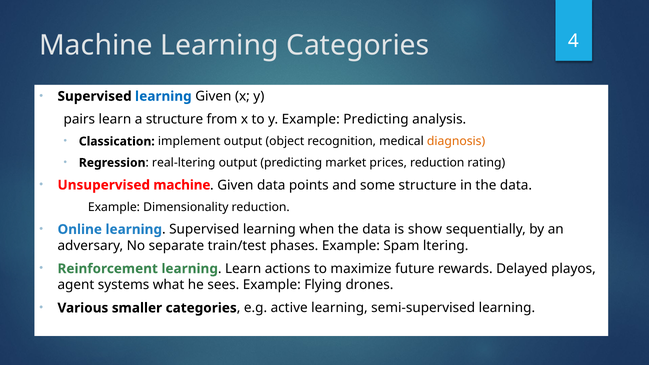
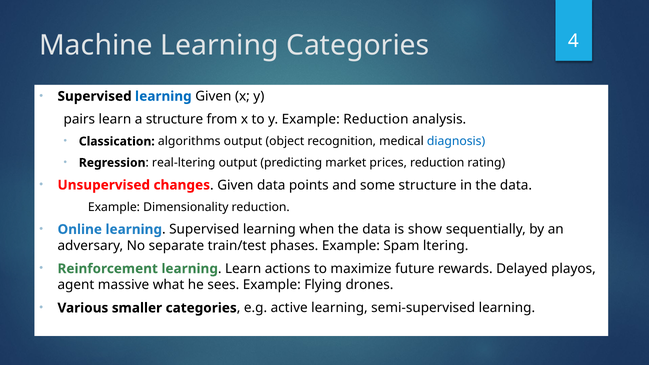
Example Predicting: Predicting -> Reduction
implement: implement -> algorithms
diagnosis colour: orange -> blue
Unsupervised machine: machine -> changes
systems: systems -> massive
